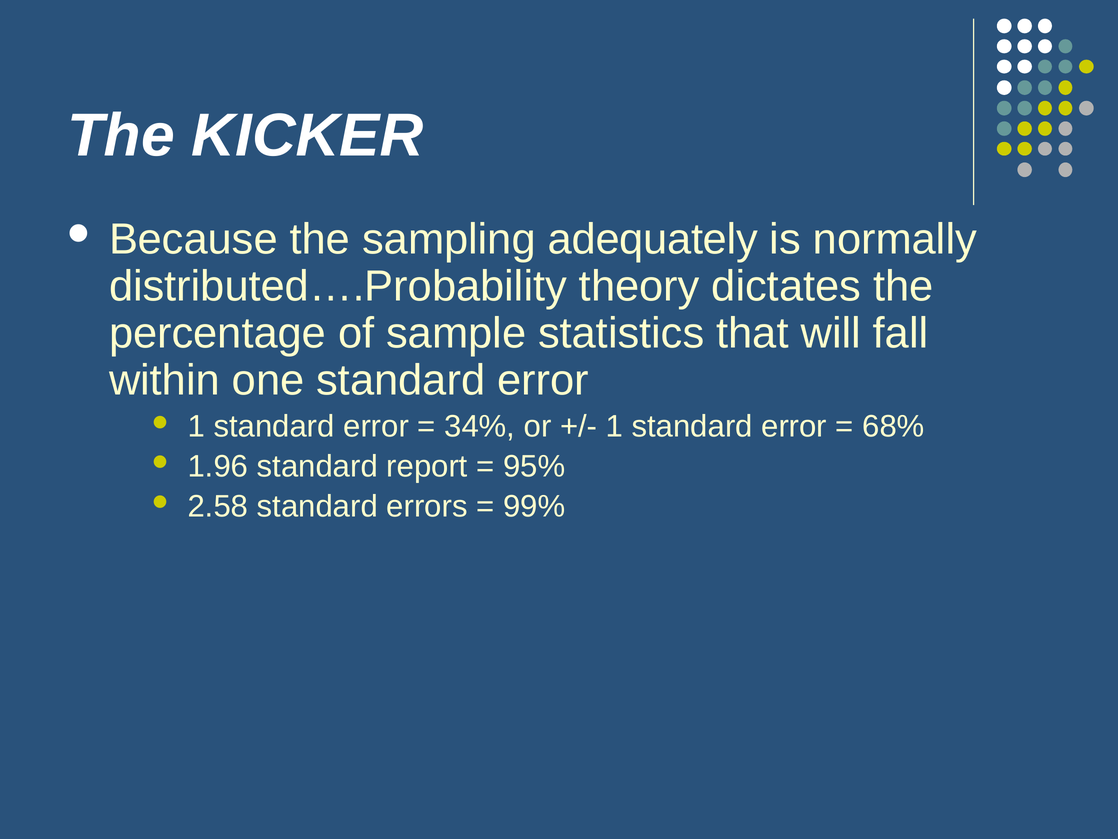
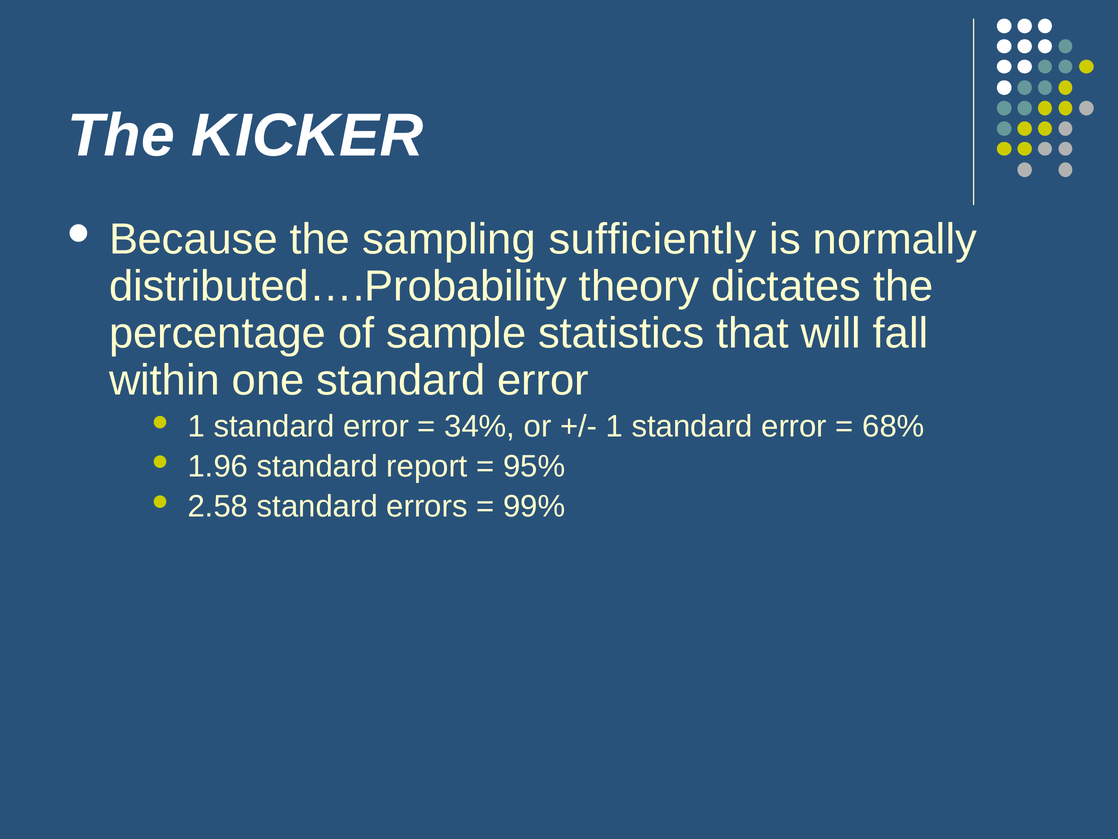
adequately: adequately -> sufficiently
